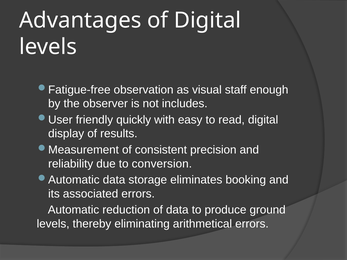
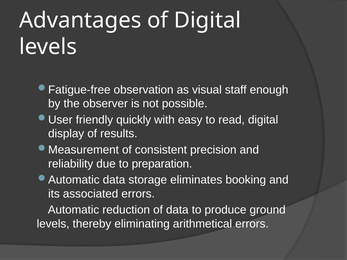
includes: includes -> possible
conversion: conversion -> preparation
